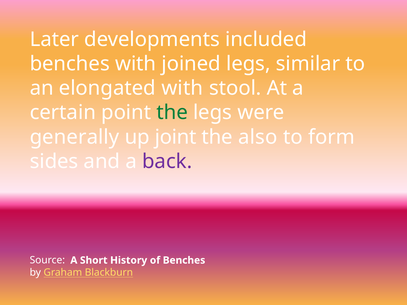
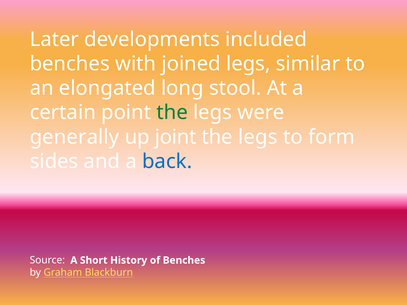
elongated with: with -> long
also at (258, 137): also -> legs
back colour: purple -> blue
